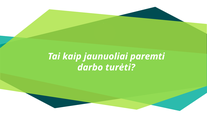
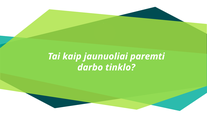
turėti: turėti -> tinklo
